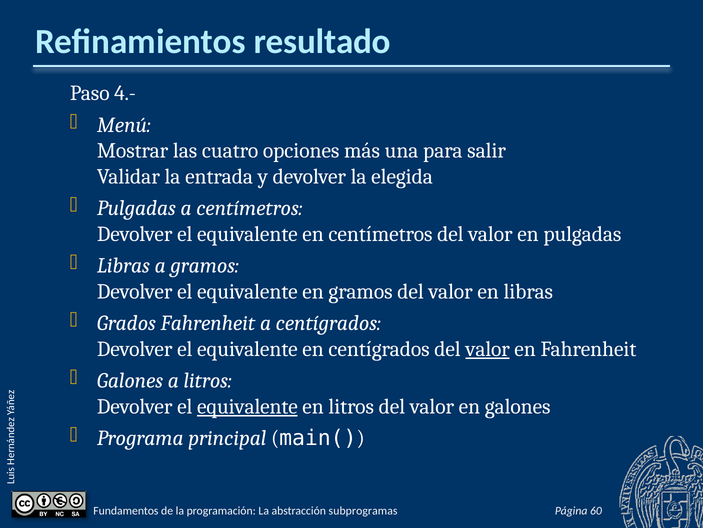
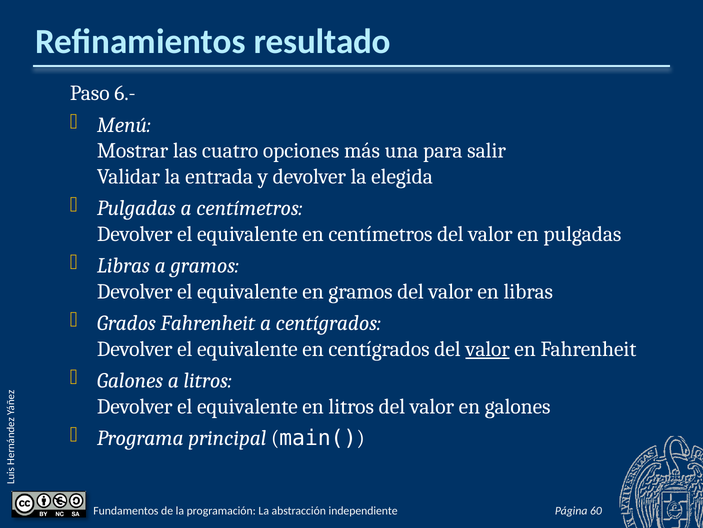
4.-: 4.- -> 6.-
equivalente at (247, 406) underline: present -> none
subprogramas: subprogramas -> independiente
